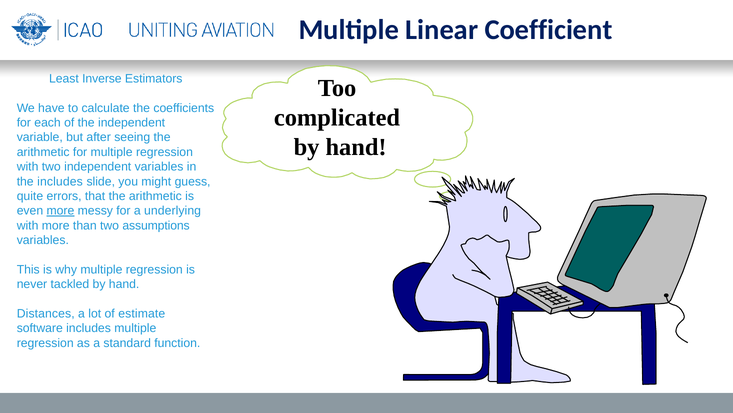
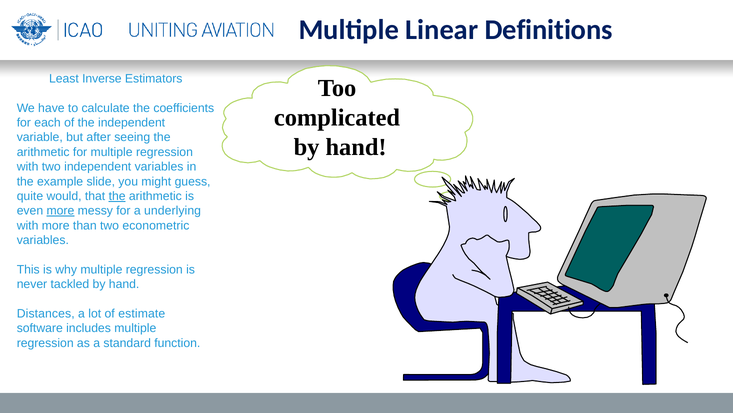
Coefficient: Coefficient -> Definitions
the includes: includes -> example
errors: errors -> would
the at (117, 196) underline: none -> present
assumptions: assumptions -> econometric
